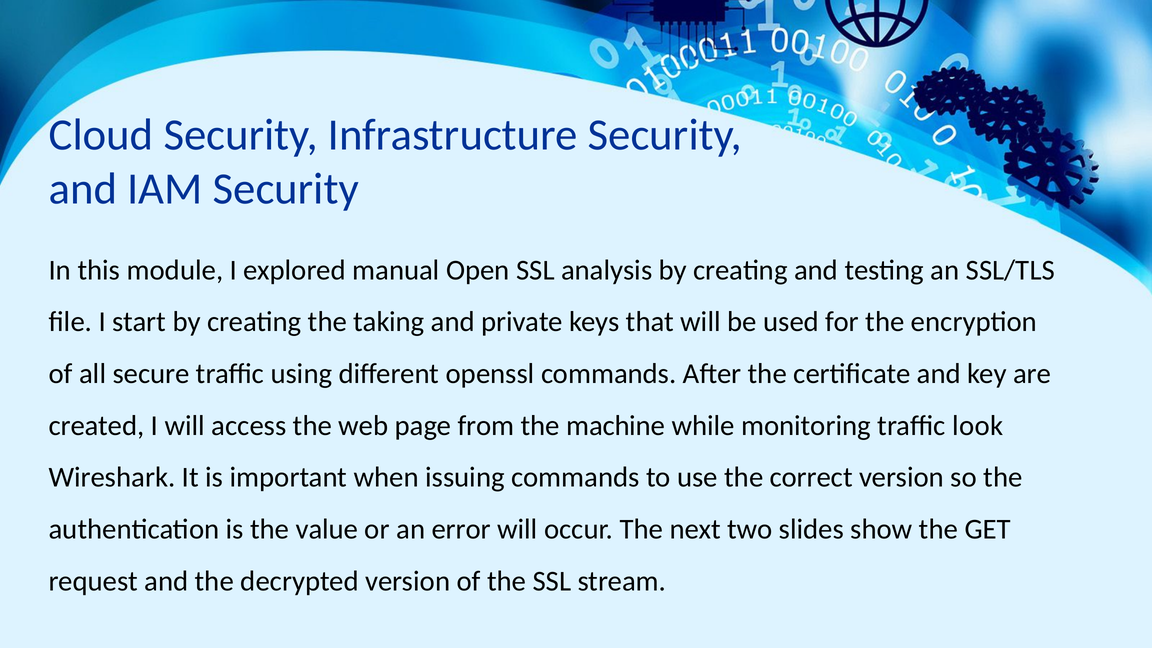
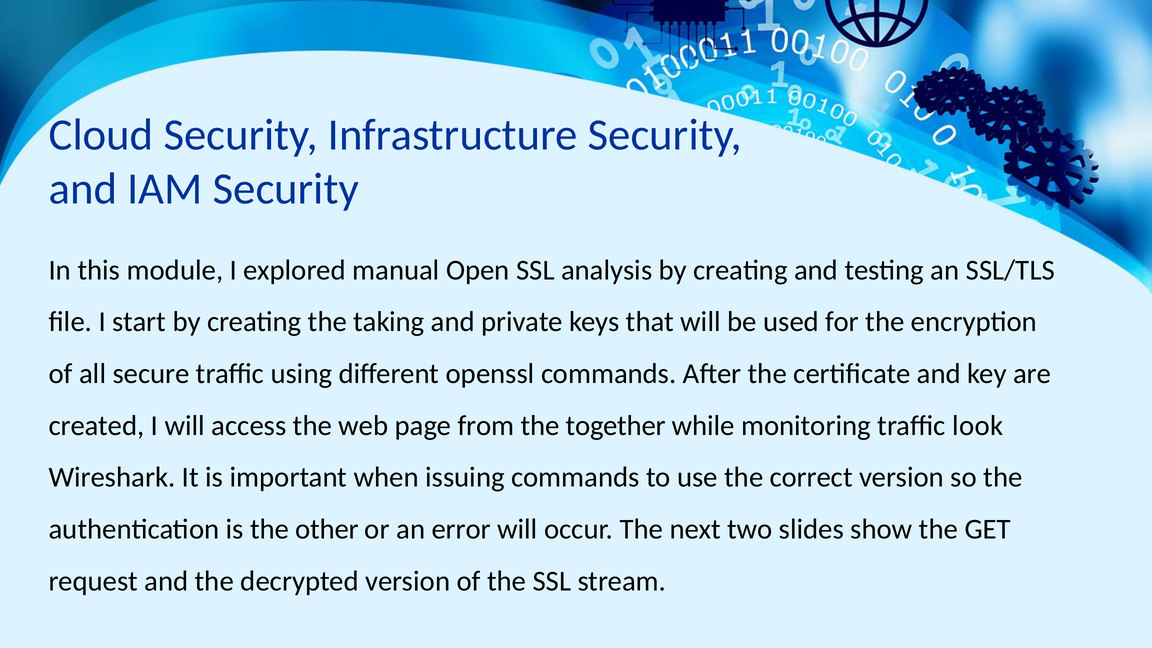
machine: machine -> together
value: value -> other
